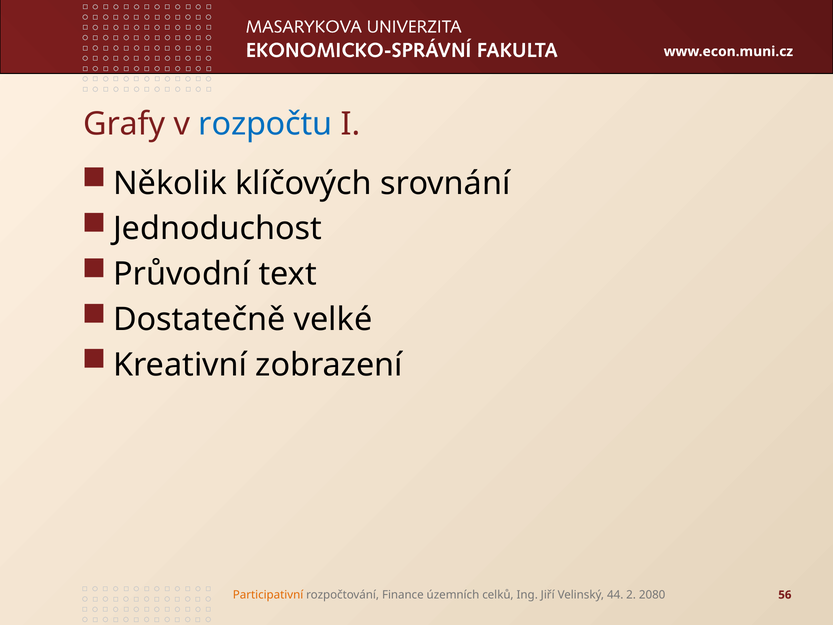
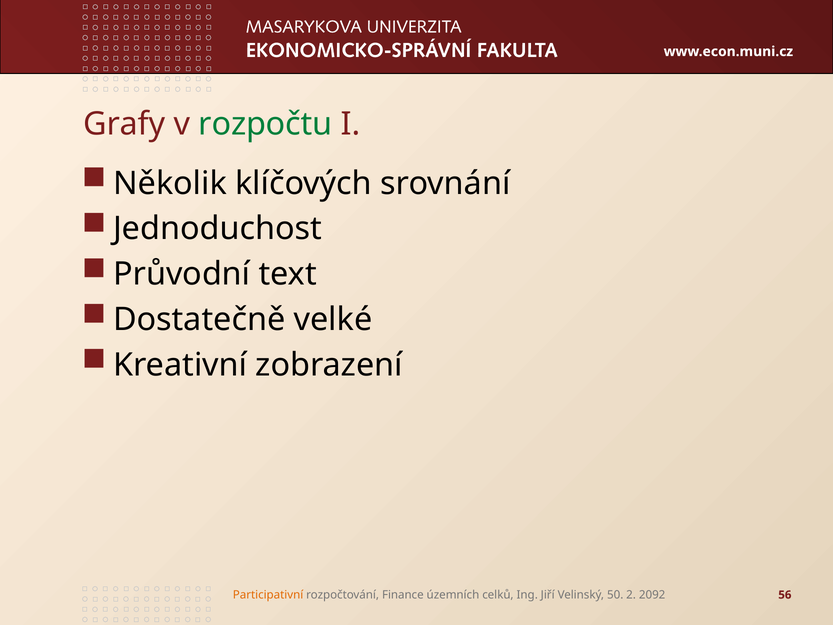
rozpočtu colour: blue -> green
44: 44 -> 50
2080: 2080 -> 2092
